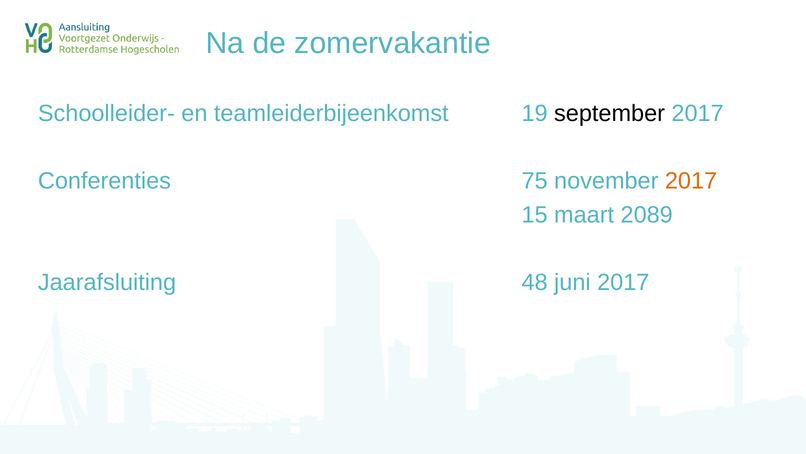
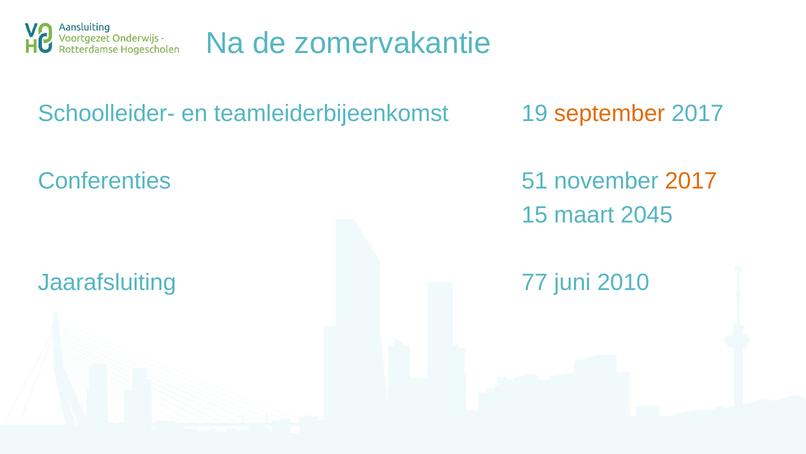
september colour: black -> orange
75: 75 -> 51
2089: 2089 -> 2045
48: 48 -> 77
juni 2017: 2017 -> 2010
